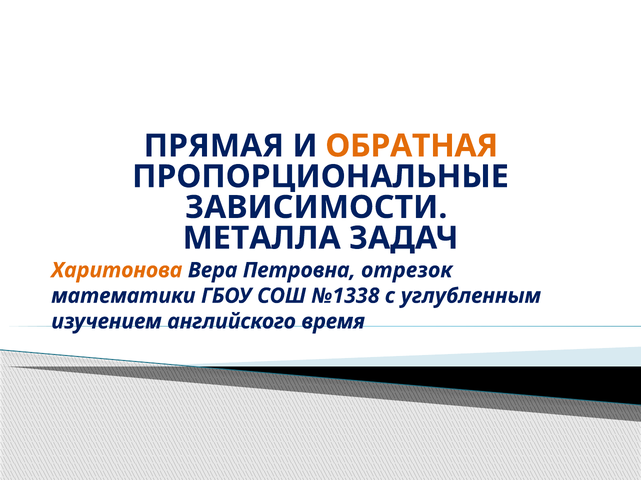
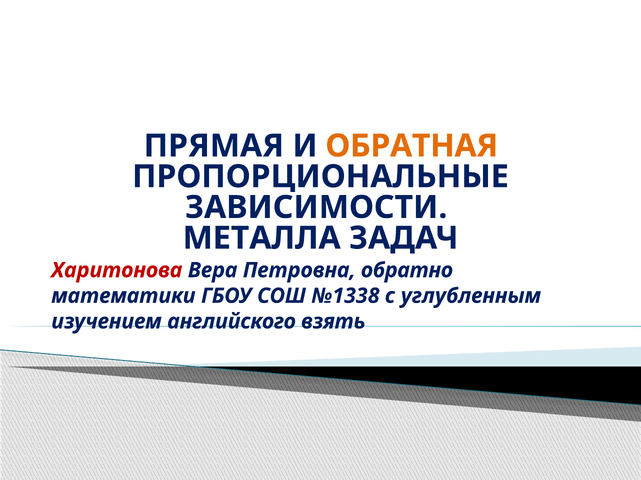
Харитонова colour: orange -> red
отрезок: отрезок -> обратно
время: время -> взять
